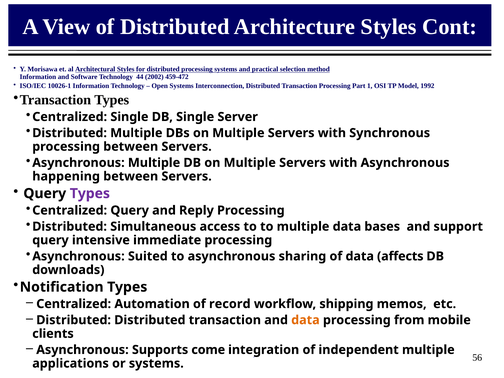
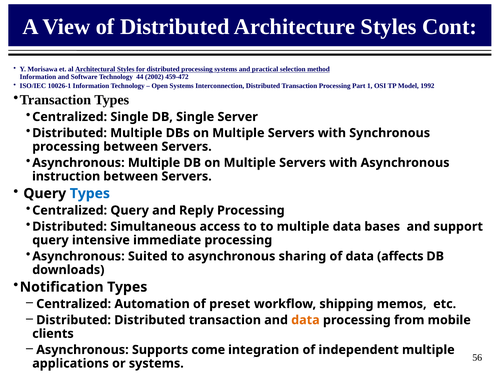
happening: happening -> instruction
Types at (90, 193) colour: purple -> blue
record: record -> preset
